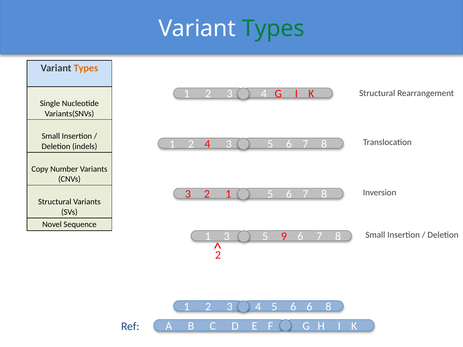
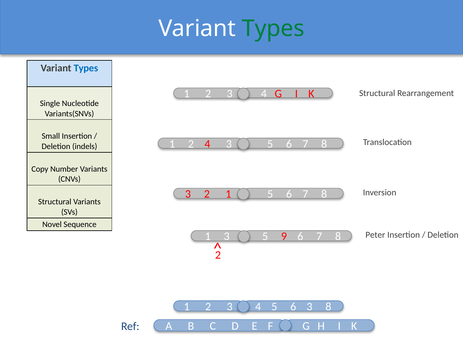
Types at (86, 68) colour: orange -> blue
8 Small: Small -> Peter
6 6: 6 -> 3
